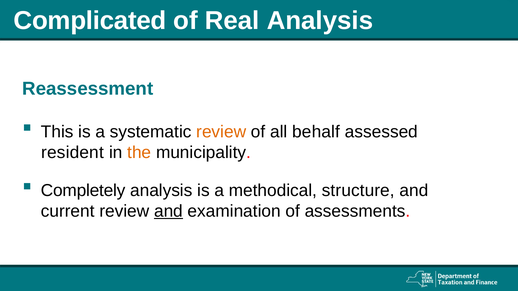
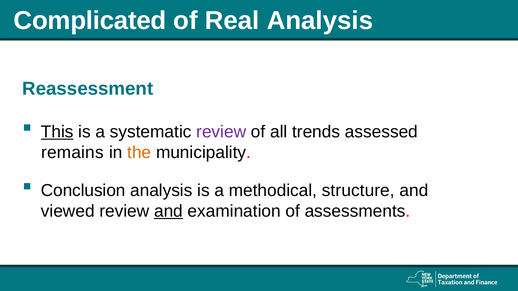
This underline: none -> present
review at (221, 132) colour: orange -> purple
behalf: behalf -> trends
resident: resident -> remains
Completely: Completely -> Conclusion
current: current -> viewed
